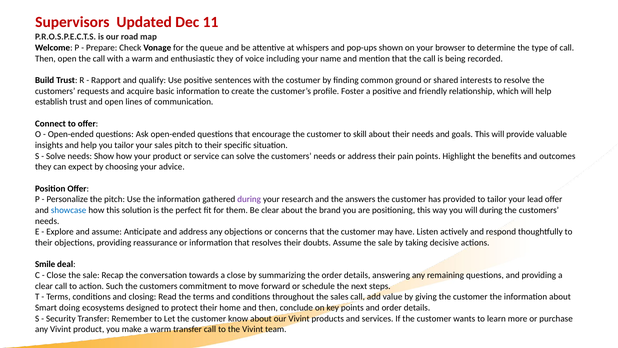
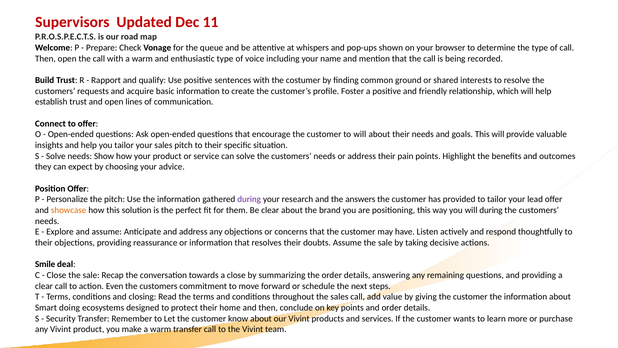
enthusiastic they: they -> type
to skill: skill -> will
showcase colour: blue -> orange
Such: Such -> Even
